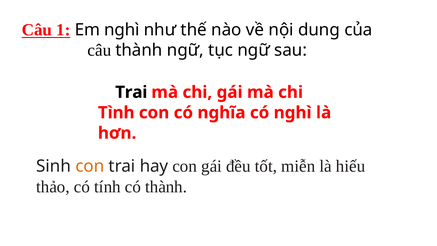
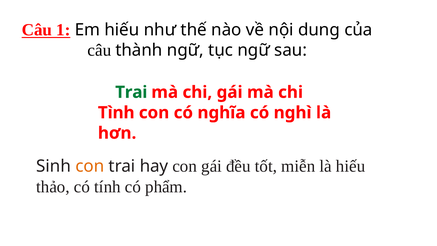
Em nghì: nghì -> hiếu
Trai at (131, 92) colour: black -> green
có thành: thành -> phẩm
